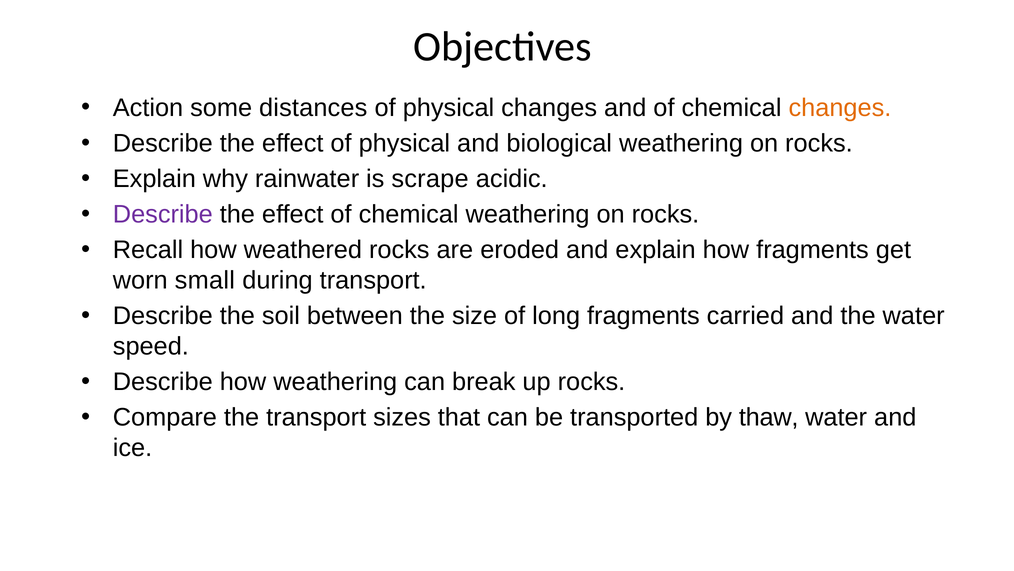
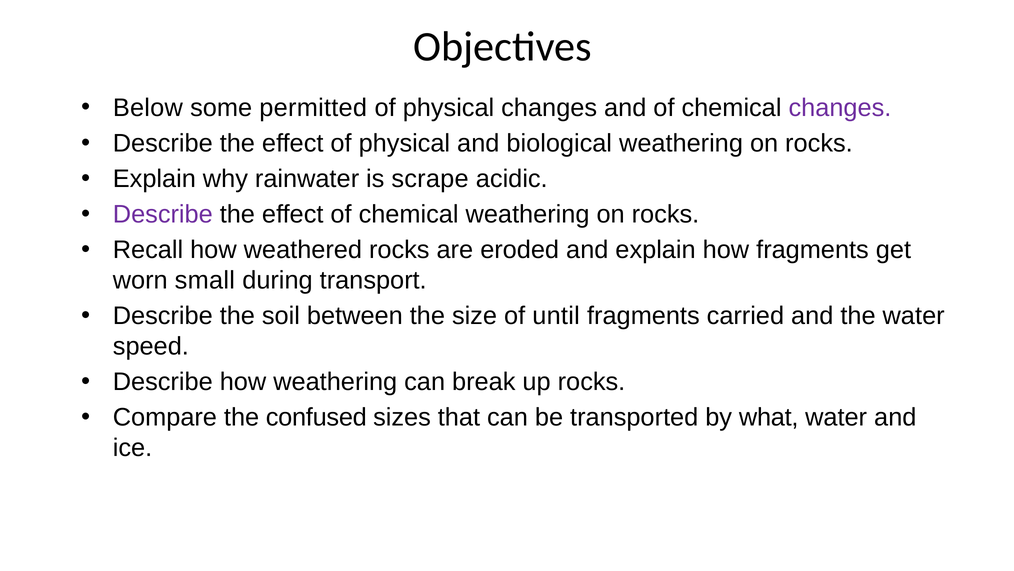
Action: Action -> Below
some distances: distances -> permitted
changes at (840, 108) colour: orange -> purple
long: long -> until
the transport: transport -> confused
thaw: thaw -> what
